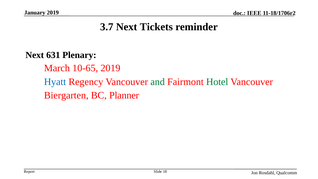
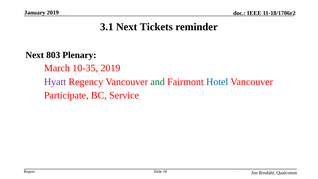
3.7: 3.7 -> 3.1
631: 631 -> 803
10-65: 10-65 -> 10-35
Hyatt colour: blue -> purple
Hotel colour: green -> blue
Biergarten: Biergarten -> Participate
Planner: Planner -> Service
